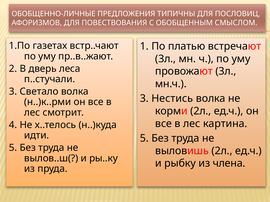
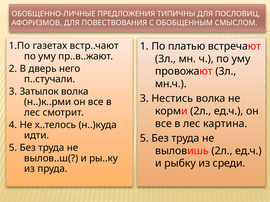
леса: леса -> него
Светало: Светало -> Затылок
члена: члена -> среди
